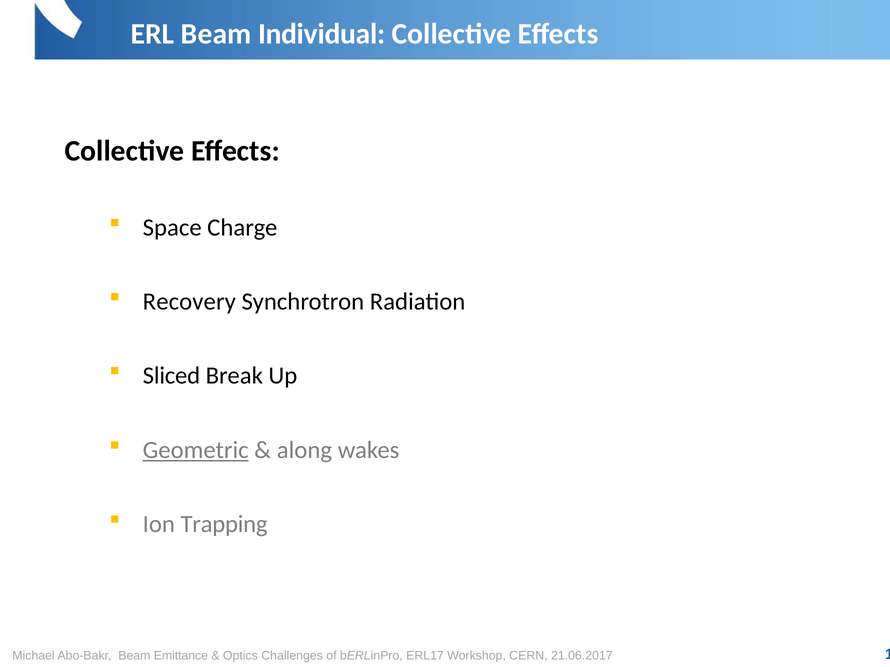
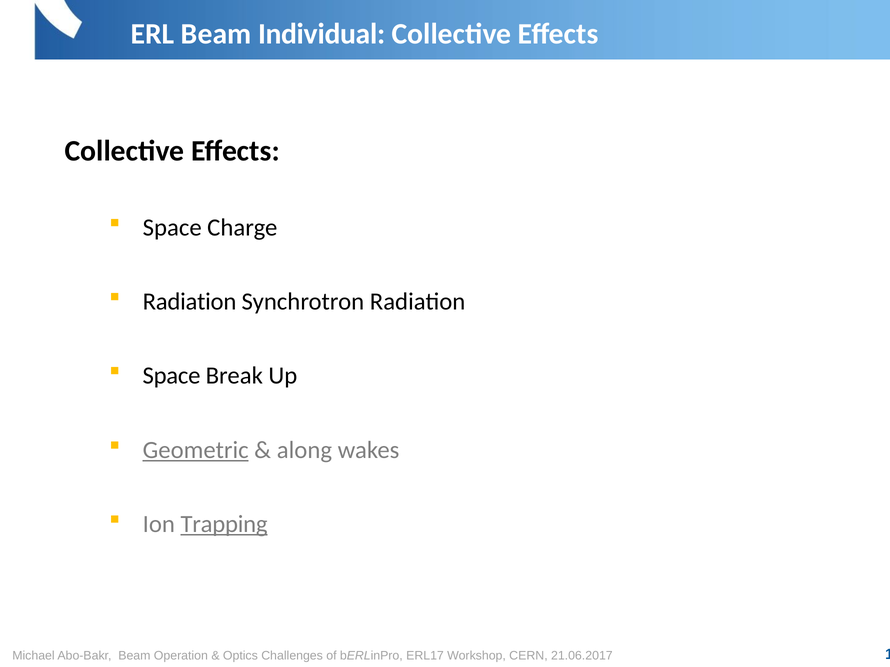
Recovery at (189, 302): Recovery -> Radiation
Sliced at (171, 376): Sliced -> Space
Trapping underline: none -> present
Emittance: Emittance -> Operation
